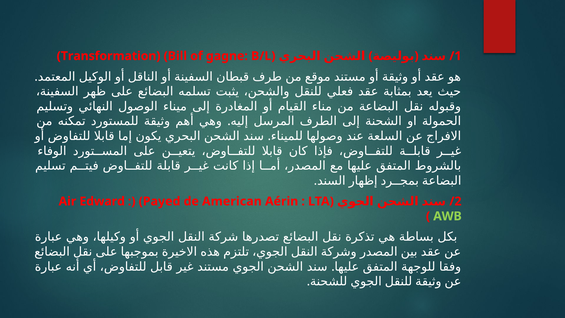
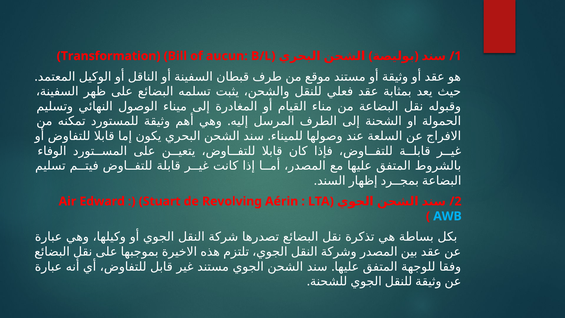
gagne: gagne -> aucun
Payed: Payed -> Stuart
American: American -> Revolving
AWB colour: light green -> light blue
